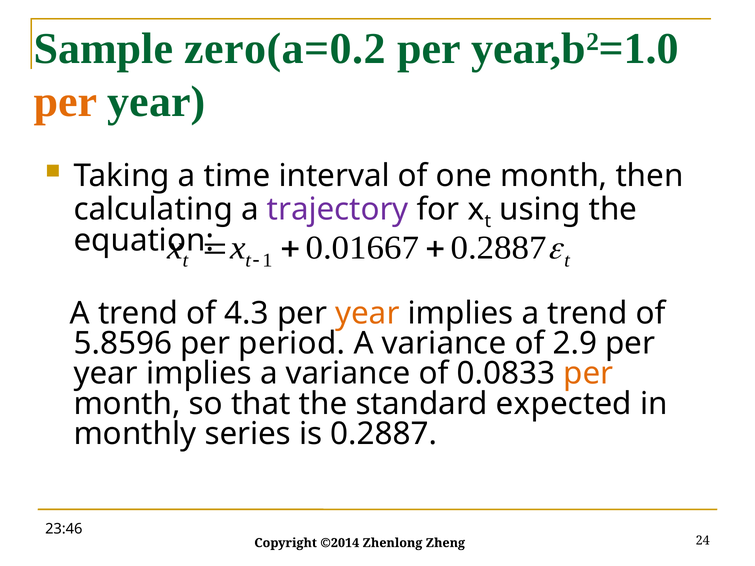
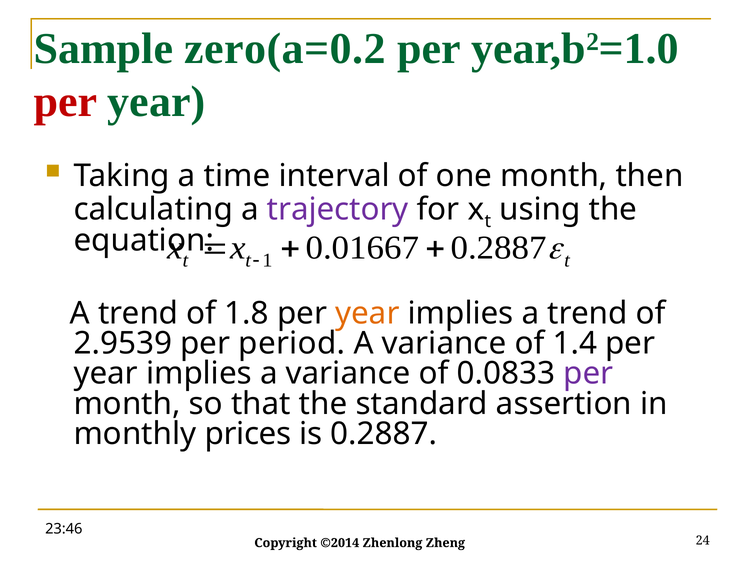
per at (66, 102) colour: orange -> red
4.3: 4.3 -> 1.8
5.8596: 5.8596 -> 2.9539
2.9: 2.9 -> 1.4
per at (588, 374) colour: orange -> purple
expected: expected -> assertion
series: series -> prices
